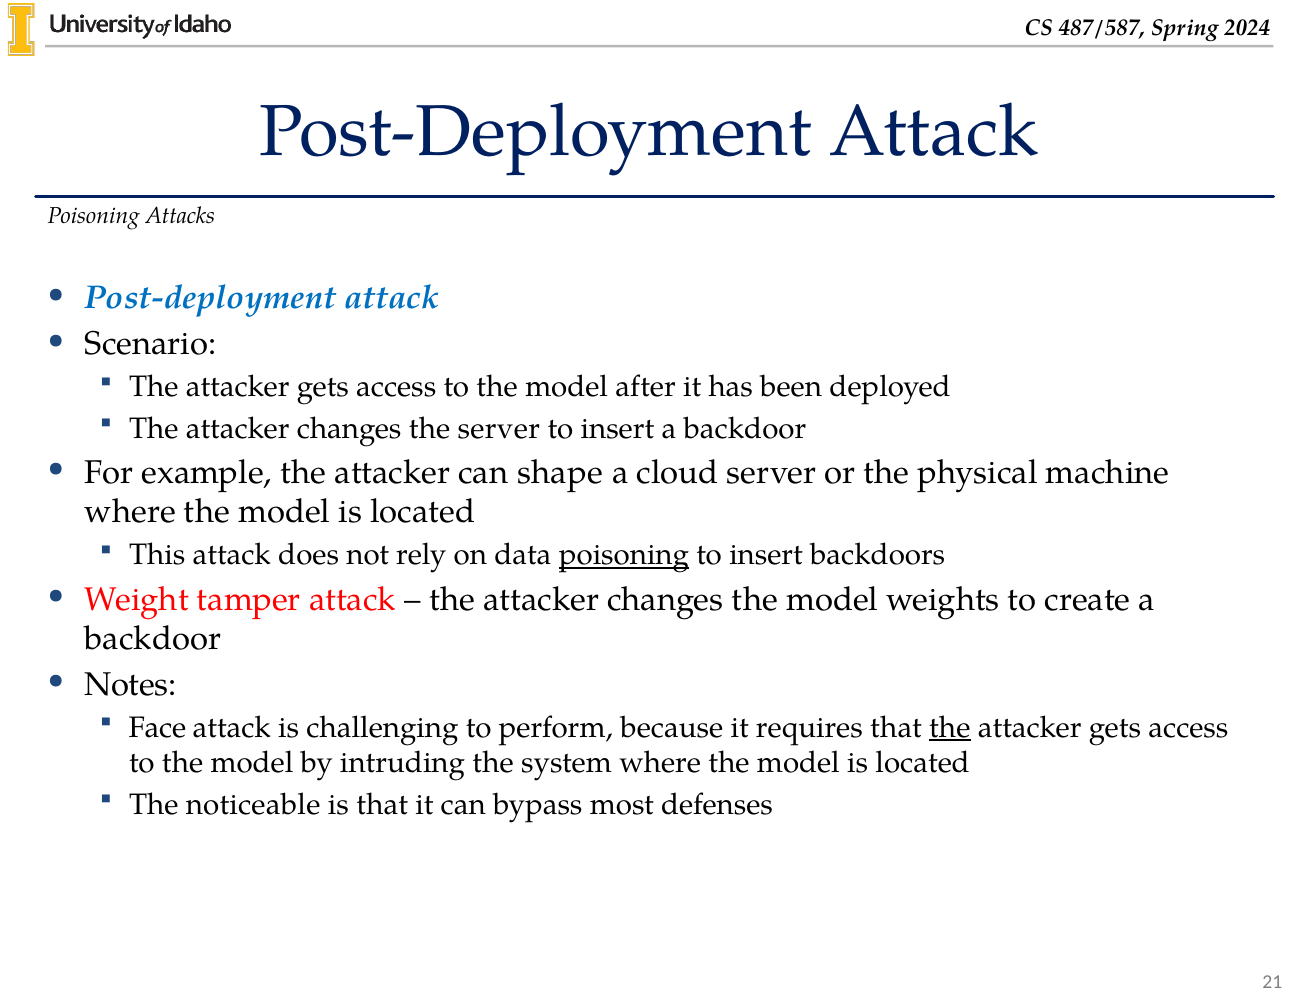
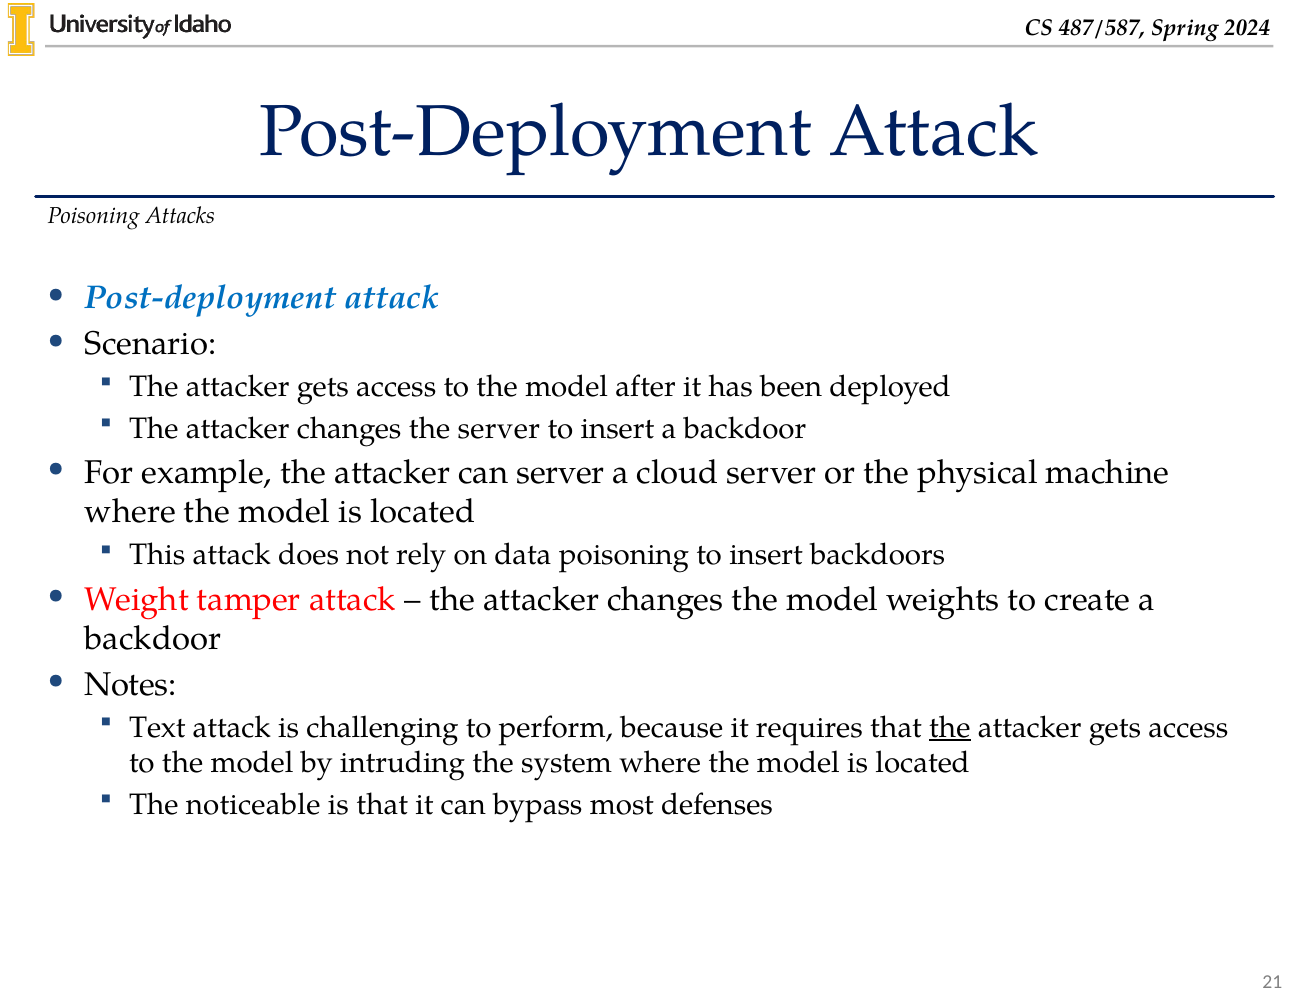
can shape: shape -> server
poisoning at (624, 555) underline: present -> none
Face: Face -> Text
